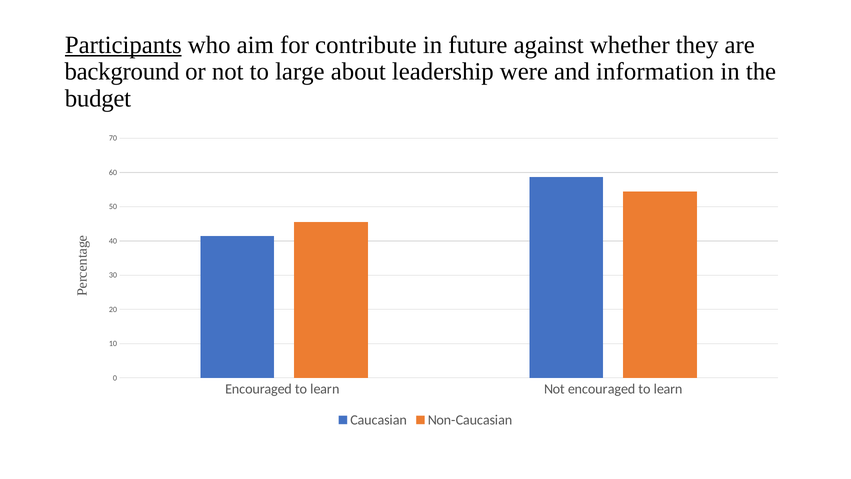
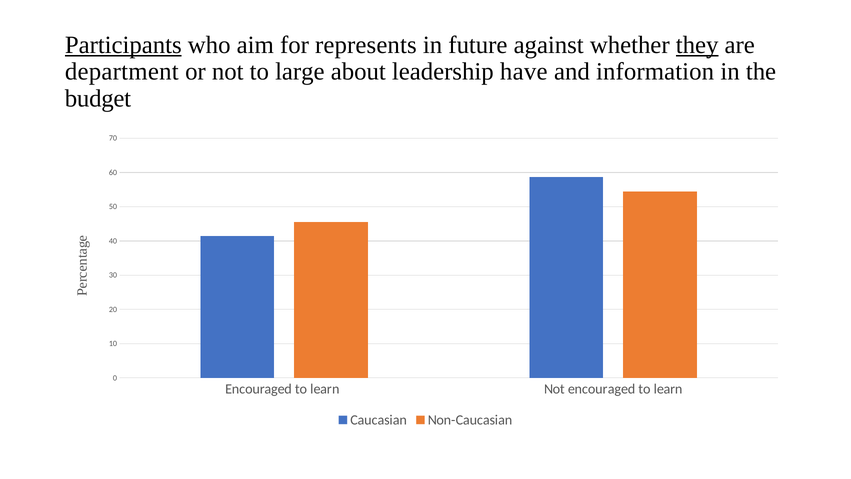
contribute: contribute -> represents
they underline: none -> present
background: background -> department
were: were -> have
